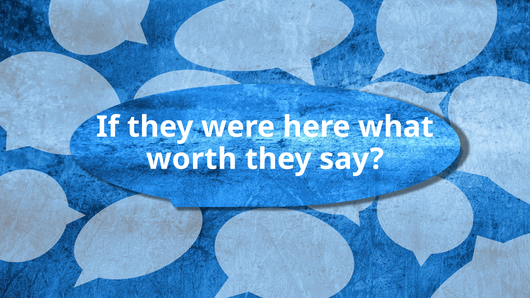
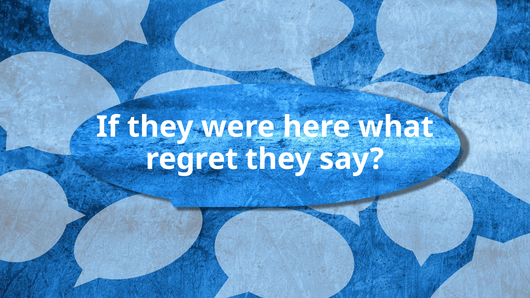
worth: worth -> regret
